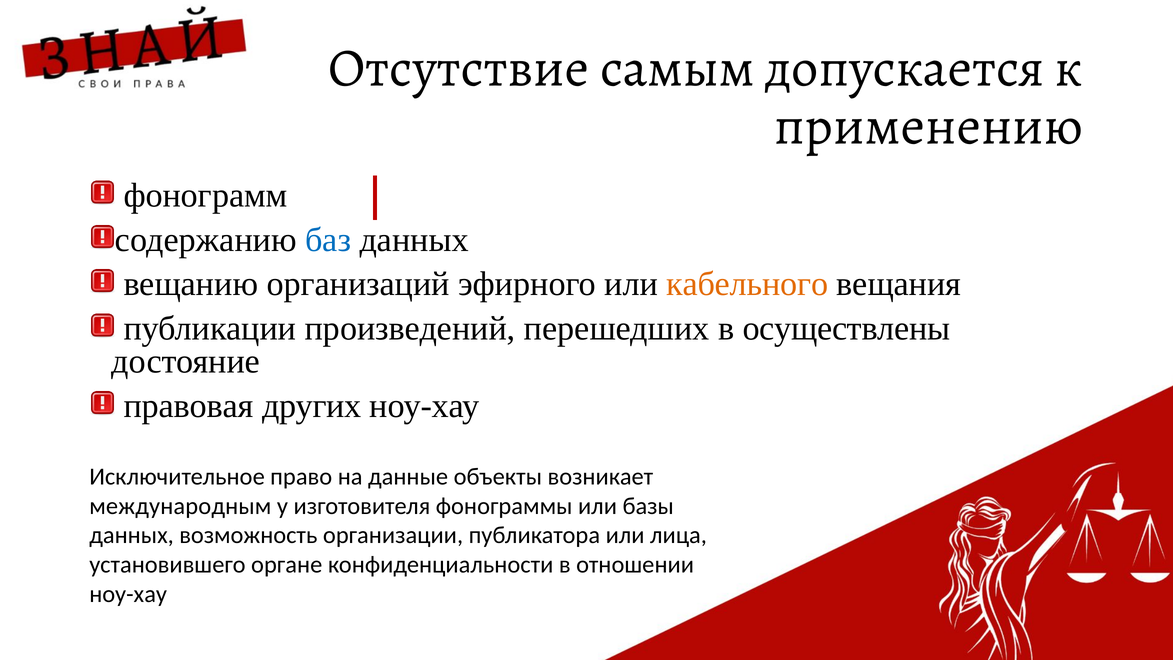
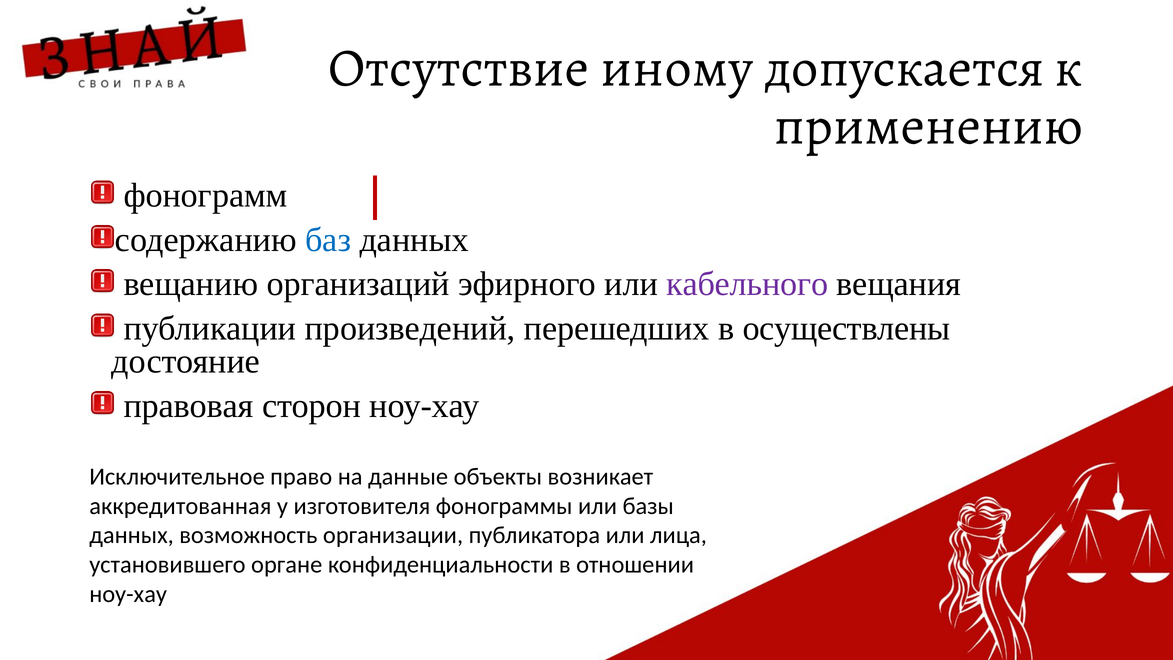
самым: самым -> иному
кабельного colour: orange -> purple
других: других -> сторон
международным: международным -> аккредитованная
